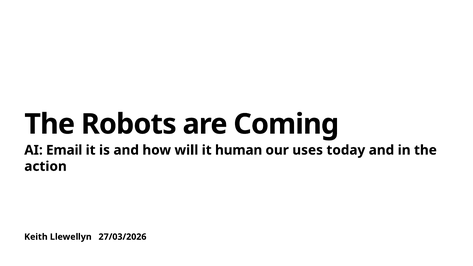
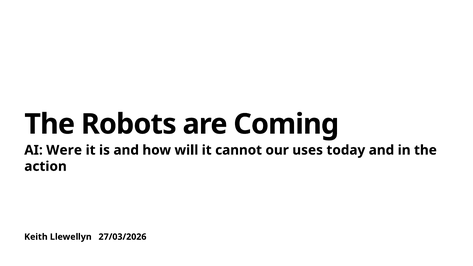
Email: Email -> Were
human: human -> cannot
